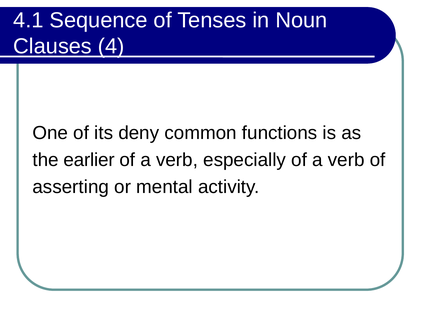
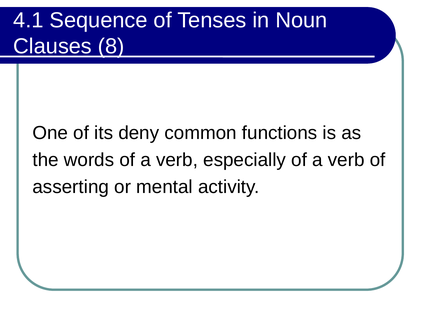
4: 4 -> 8
earlier: earlier -> words
